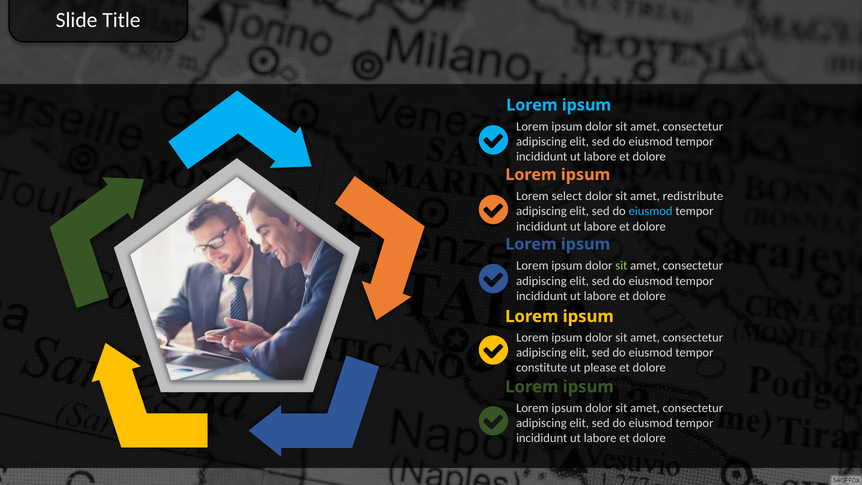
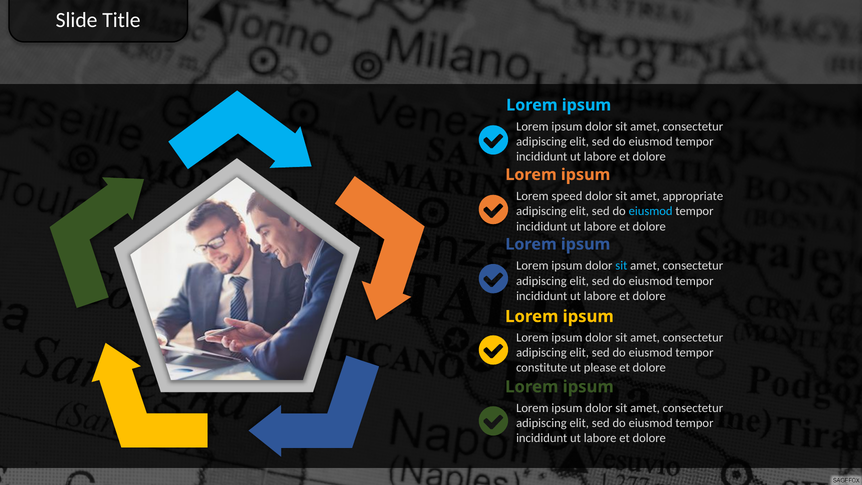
select: select -> speed
redistribute: redistribute -> appropriate
sit at (621, 266) colour: light green -> light blue
